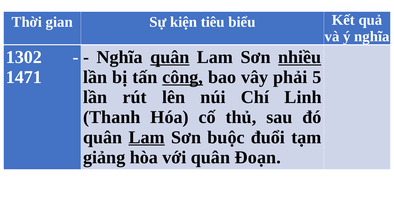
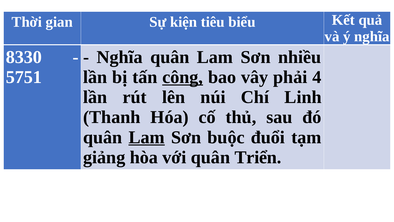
1302: 1302 -> 8330
quân at (170, 57) underline: present -> none
nhiều underline: present -> none
1471: 1471 -> 5751
5: 5 -> 4
Đoạn: Đoạn -> Triển
